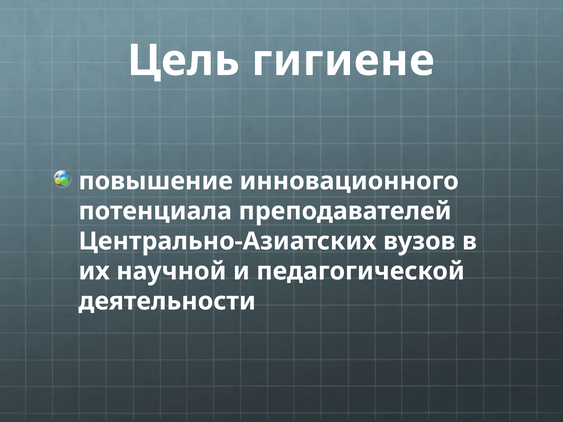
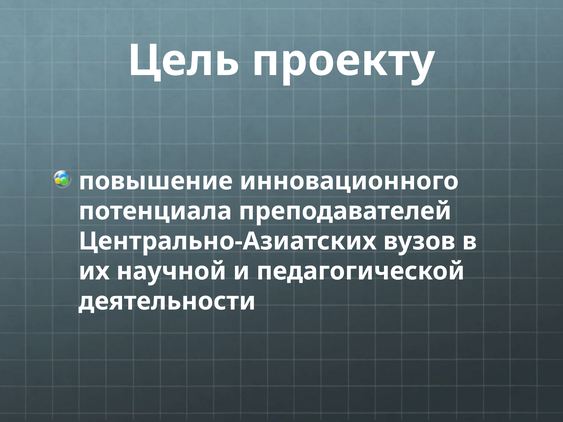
гигиене: гигиене -> проекту
